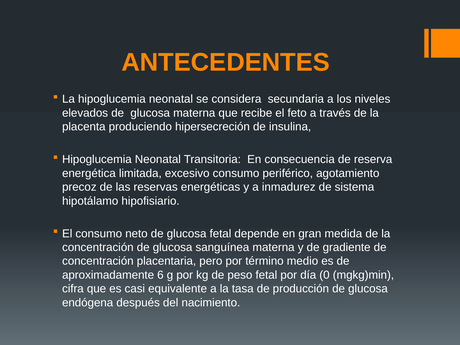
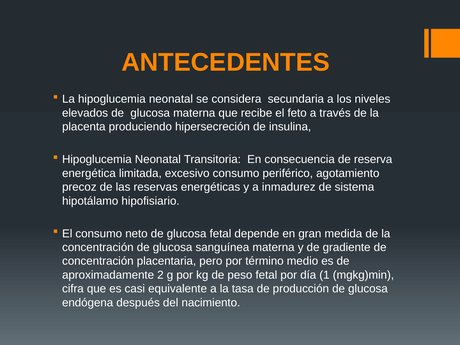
6: 6 -> 2
0: 0 -> 1
